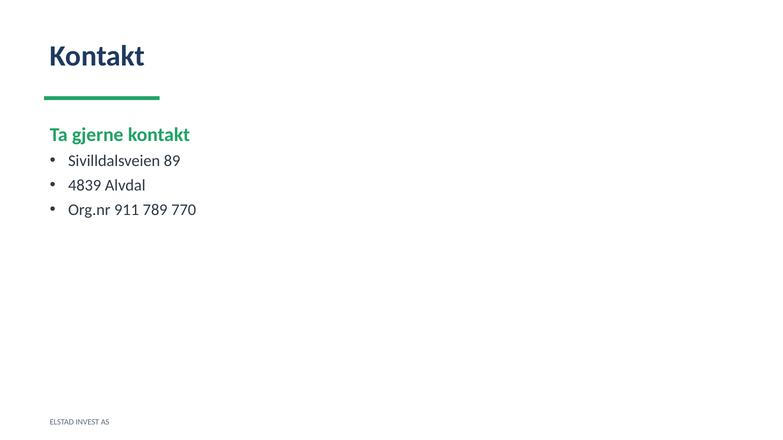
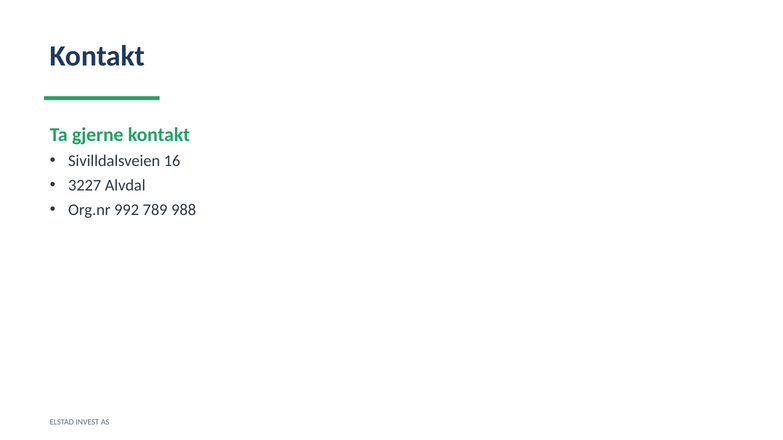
89: 89 -> 16
4839: 4839 -> 3227
911: 911 -> 992
770: 770 -> 988
